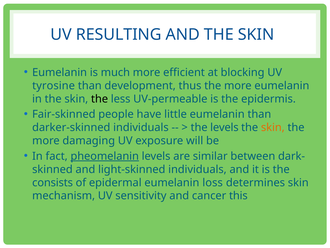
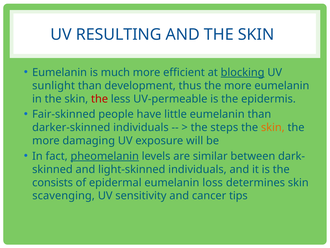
blocking underline: none -> present
tyrosine: tyrosine -> sunlight
the at (100, 99) colour: black -> red
the levels: levels -> steps
mechanism: mechanism -> scavenging
this: this -> tips
